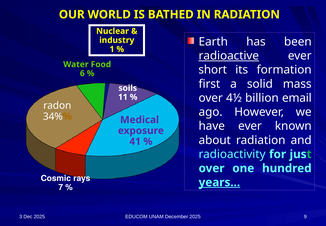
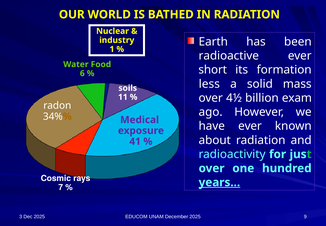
radioactive underline: present -> none
first: first -> less
email: email -> exam
